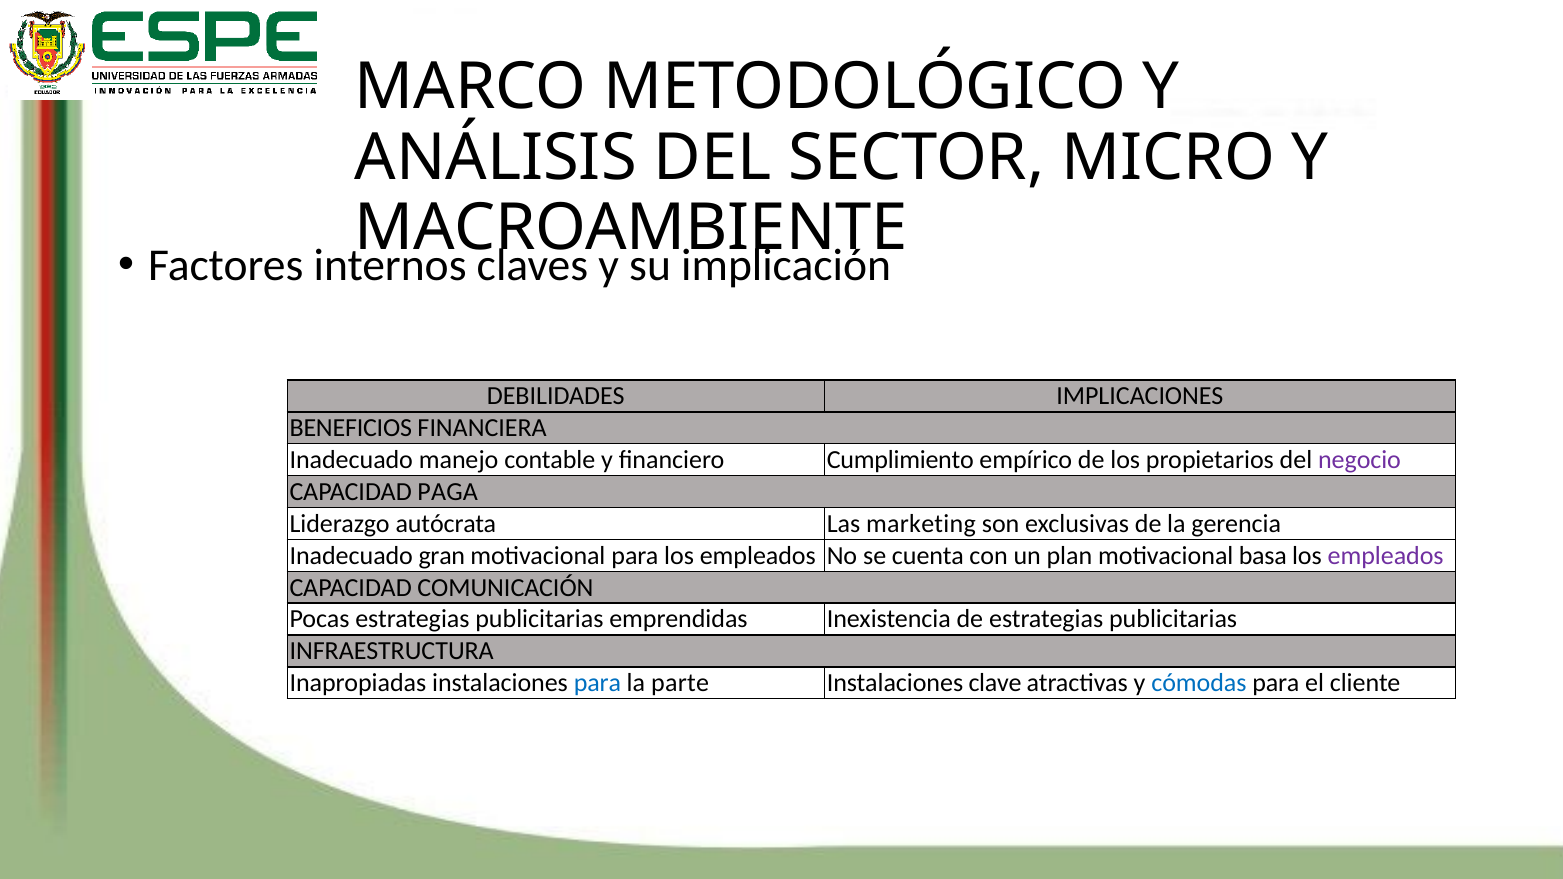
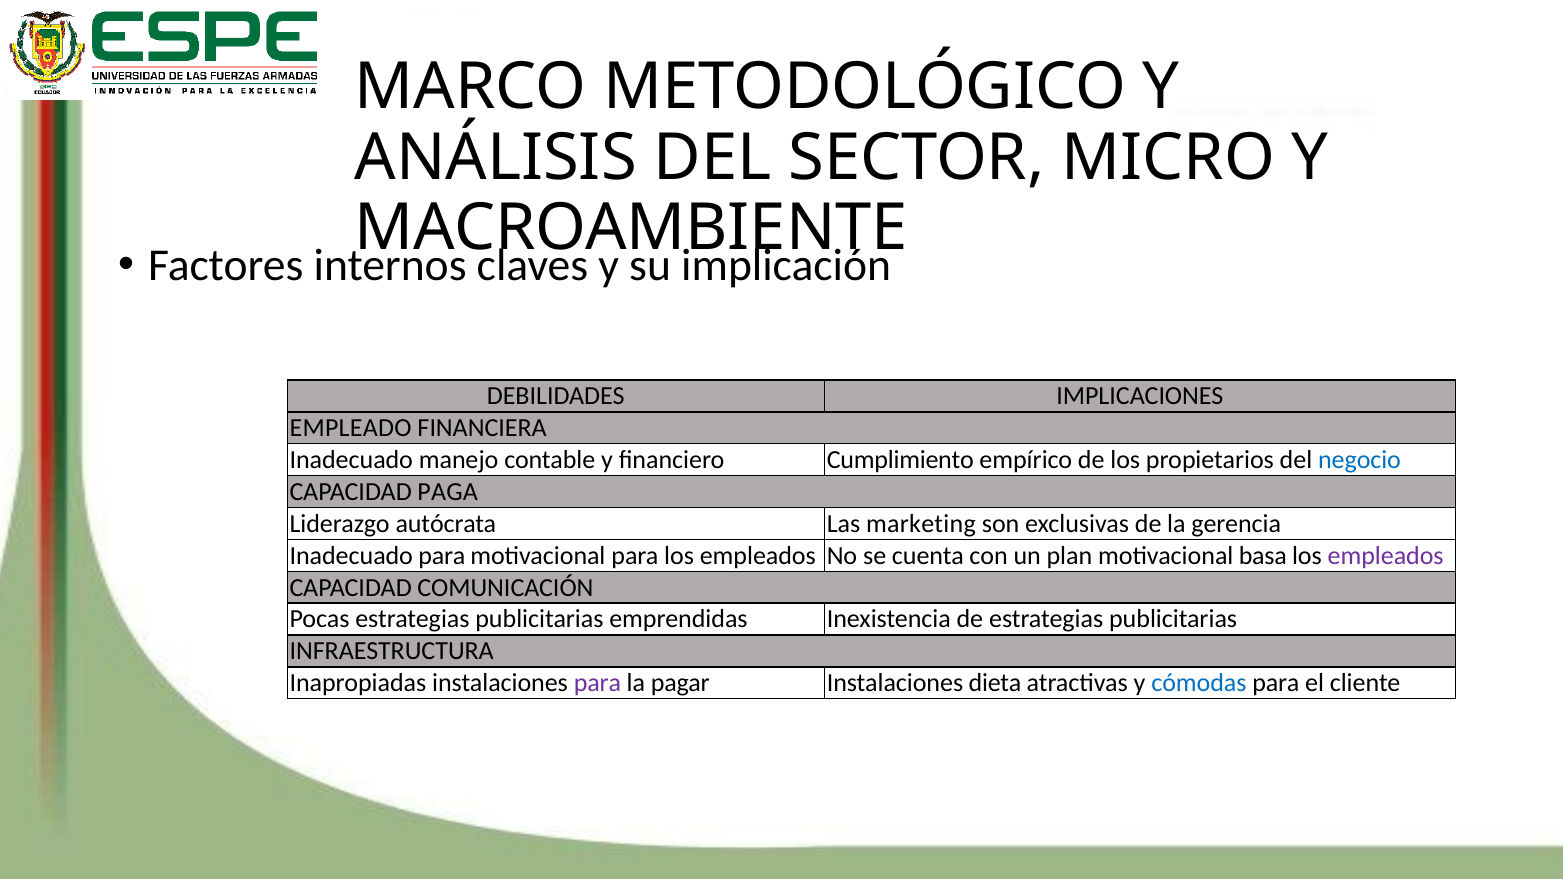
BENEFICIOS: BENEFICIOS -> EMPLEADO
negocio colour: purple -> blue
Inadecuado gran: gran -> para
para at (597, 683) colour: blue -> purple
parte: parte -> pagar
clave: clave -> dieta
